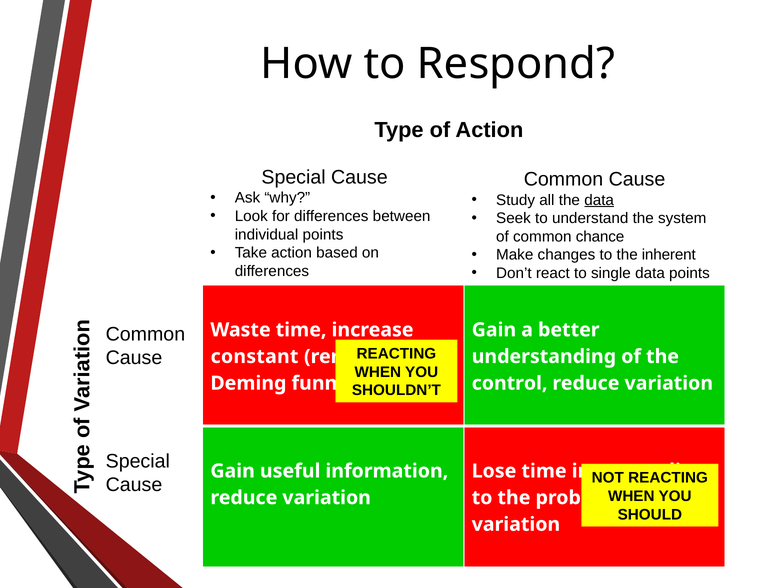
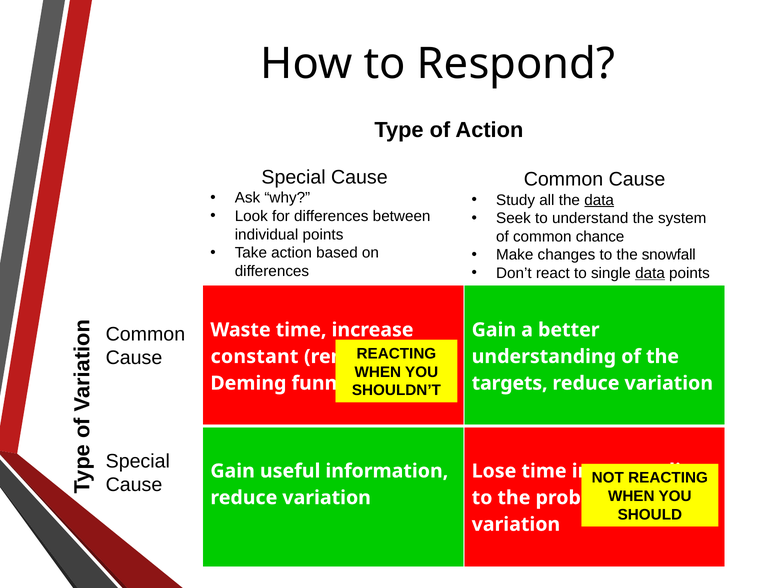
inherent: inherent -> snowfall
data at (650, 273) underline: none -> present
control: control -> targets
